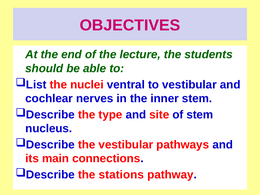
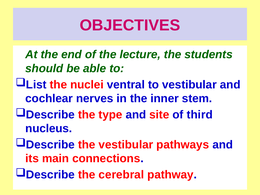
of stem: stem -> third
stations: stations -> cerebral
